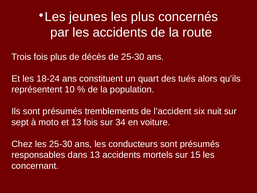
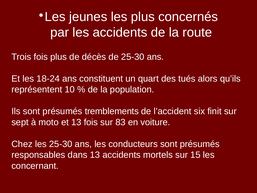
nuit: nuit -> finit
34: 34 -> 83
